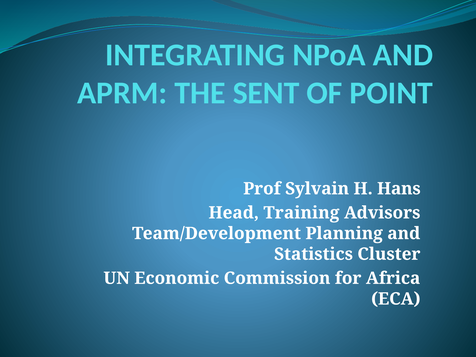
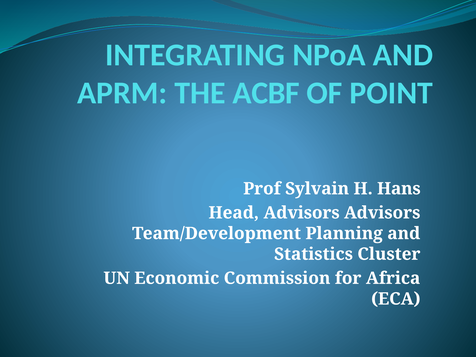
SENT: SENT -> ACBF
Head Training: Training -> Advisors
